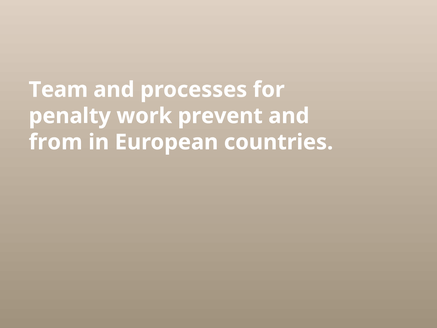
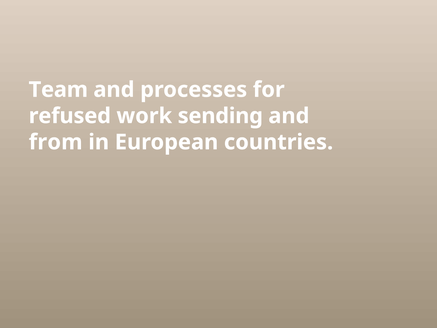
penalty: penalty -> refused
prevent: prevent -> sending
